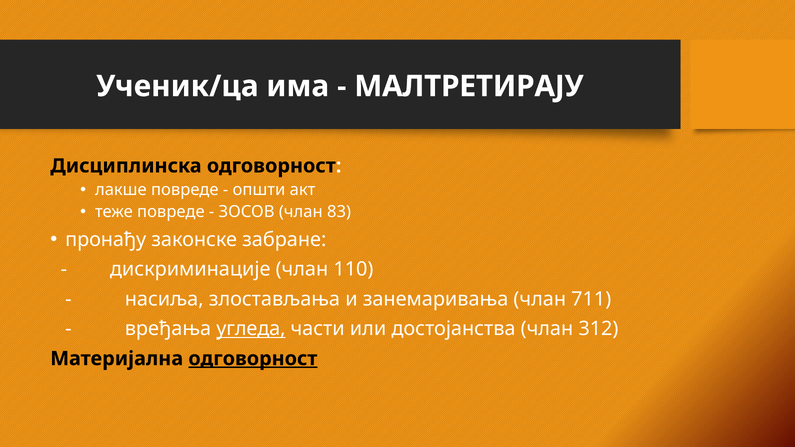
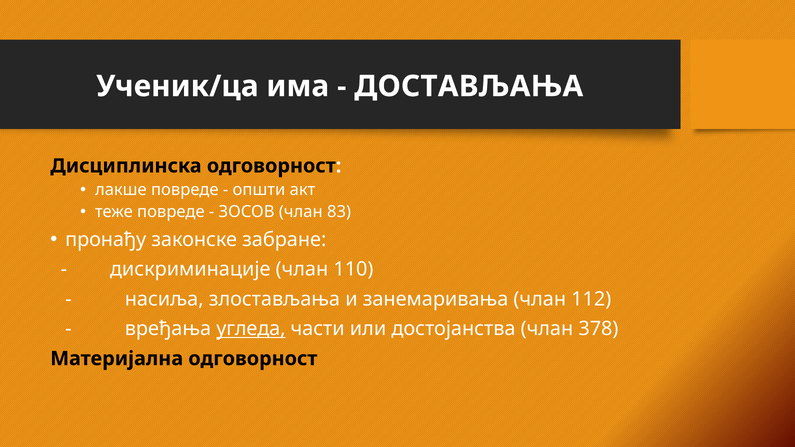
МАЛТРЕТИРАЈУ: МАЛТРЕТИРАЈУ -> ДОСТАВЉАЊА
711: 711 -> 112
312: 312 -> 378
одговорност at (253, 359) underline: present -> none
